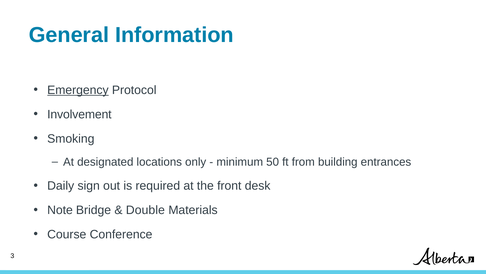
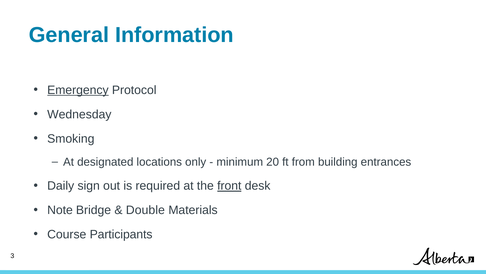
Involvement: Involvement -> Wednesday
50: 50 -> 20
front underline: none -> present
Conference: Conference -> Participants
